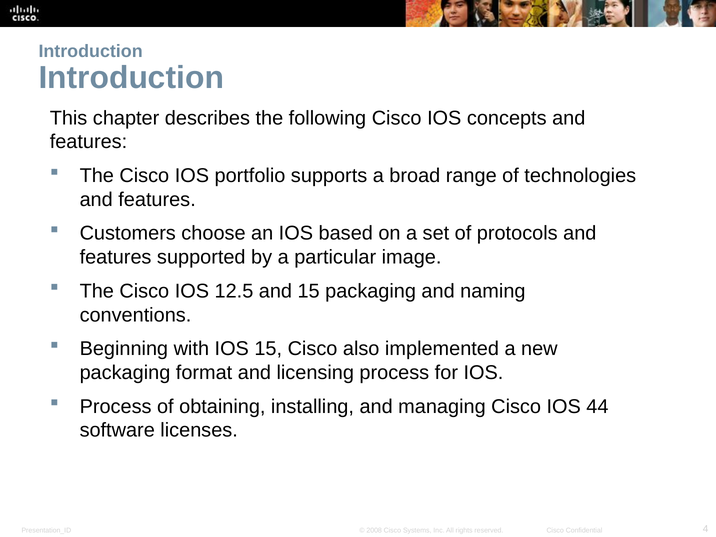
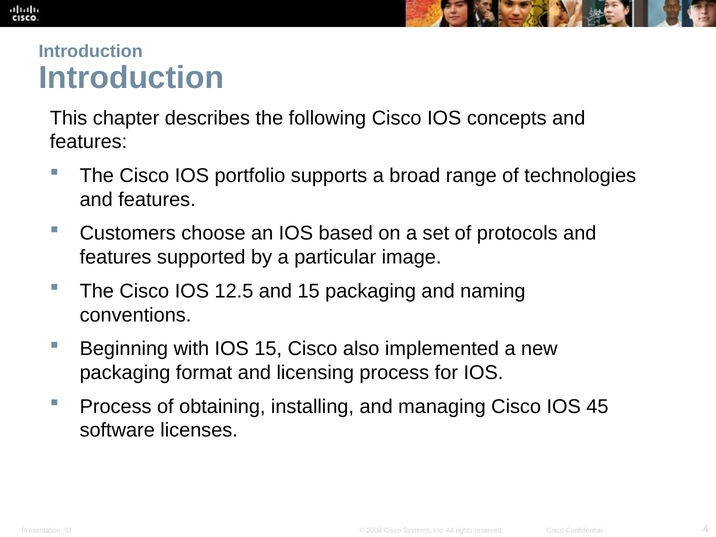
44: 44 -> 45
